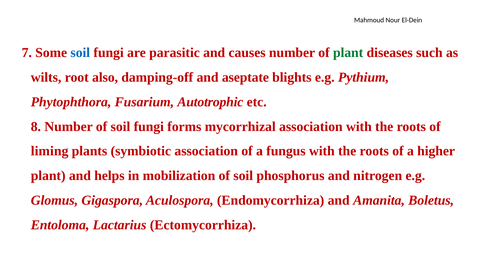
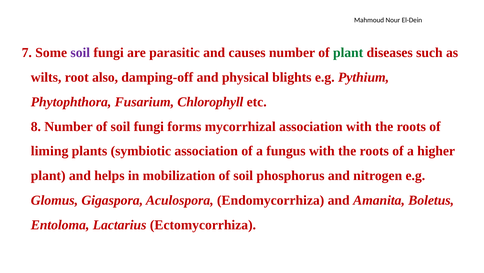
soil at (80, 53) colour: blue -> purple
aseptate: aseptate -> physical
Autotrophic: Autotrophic -> Chlorophyll
